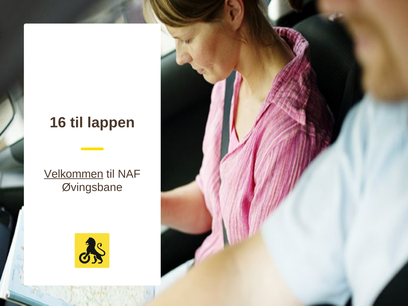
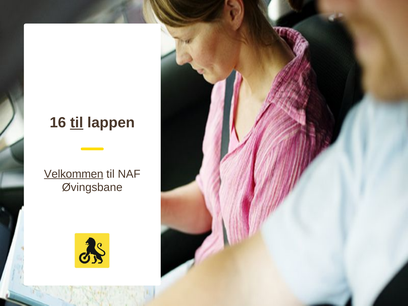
til at (77, 123) underline: none -> present
